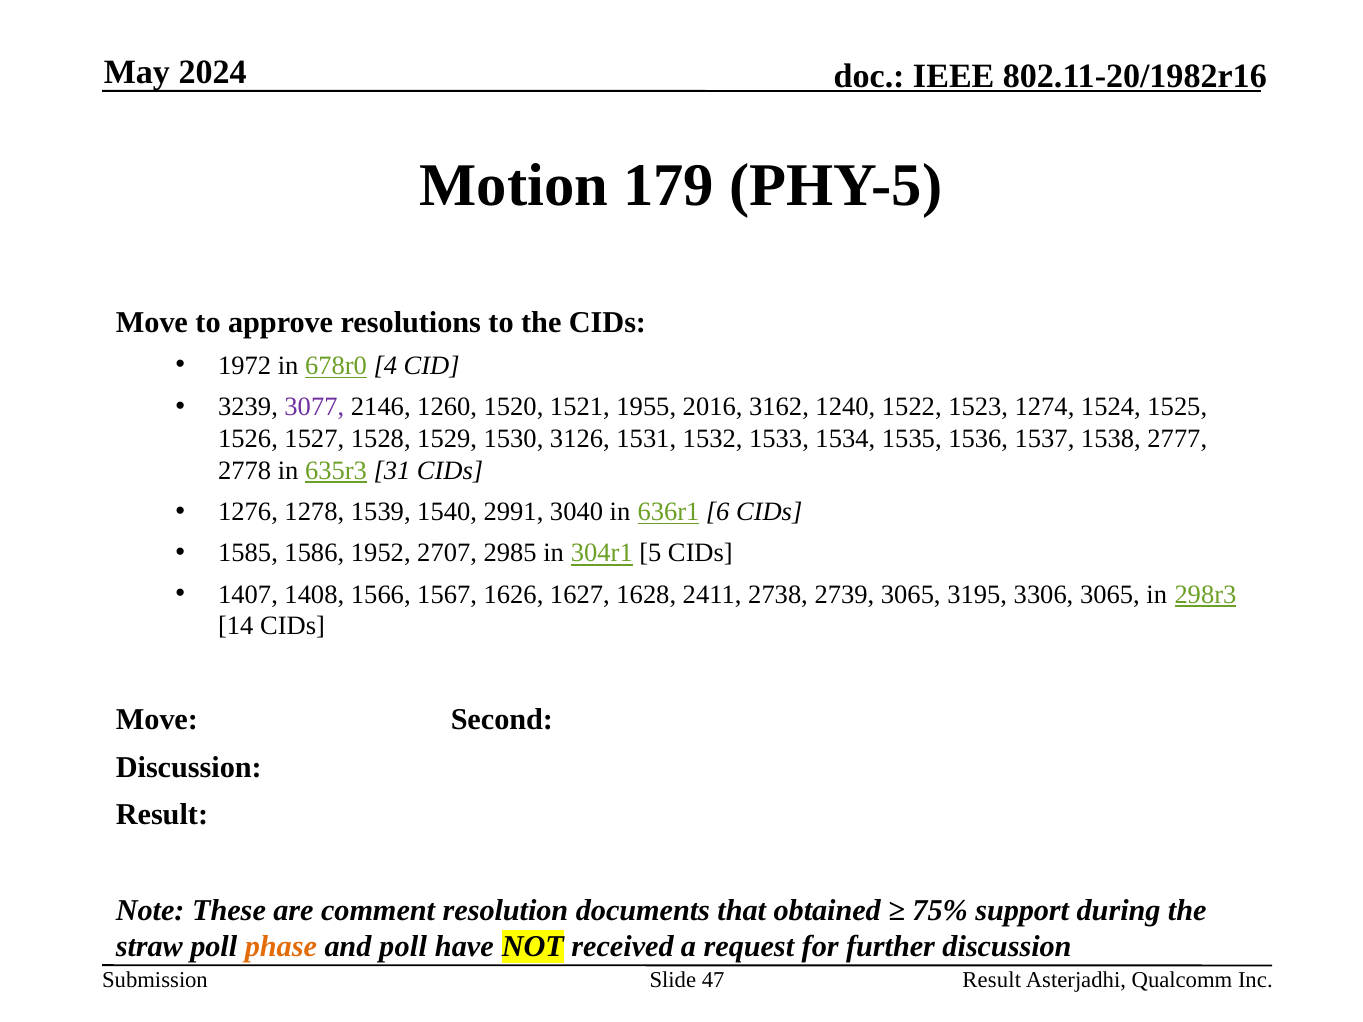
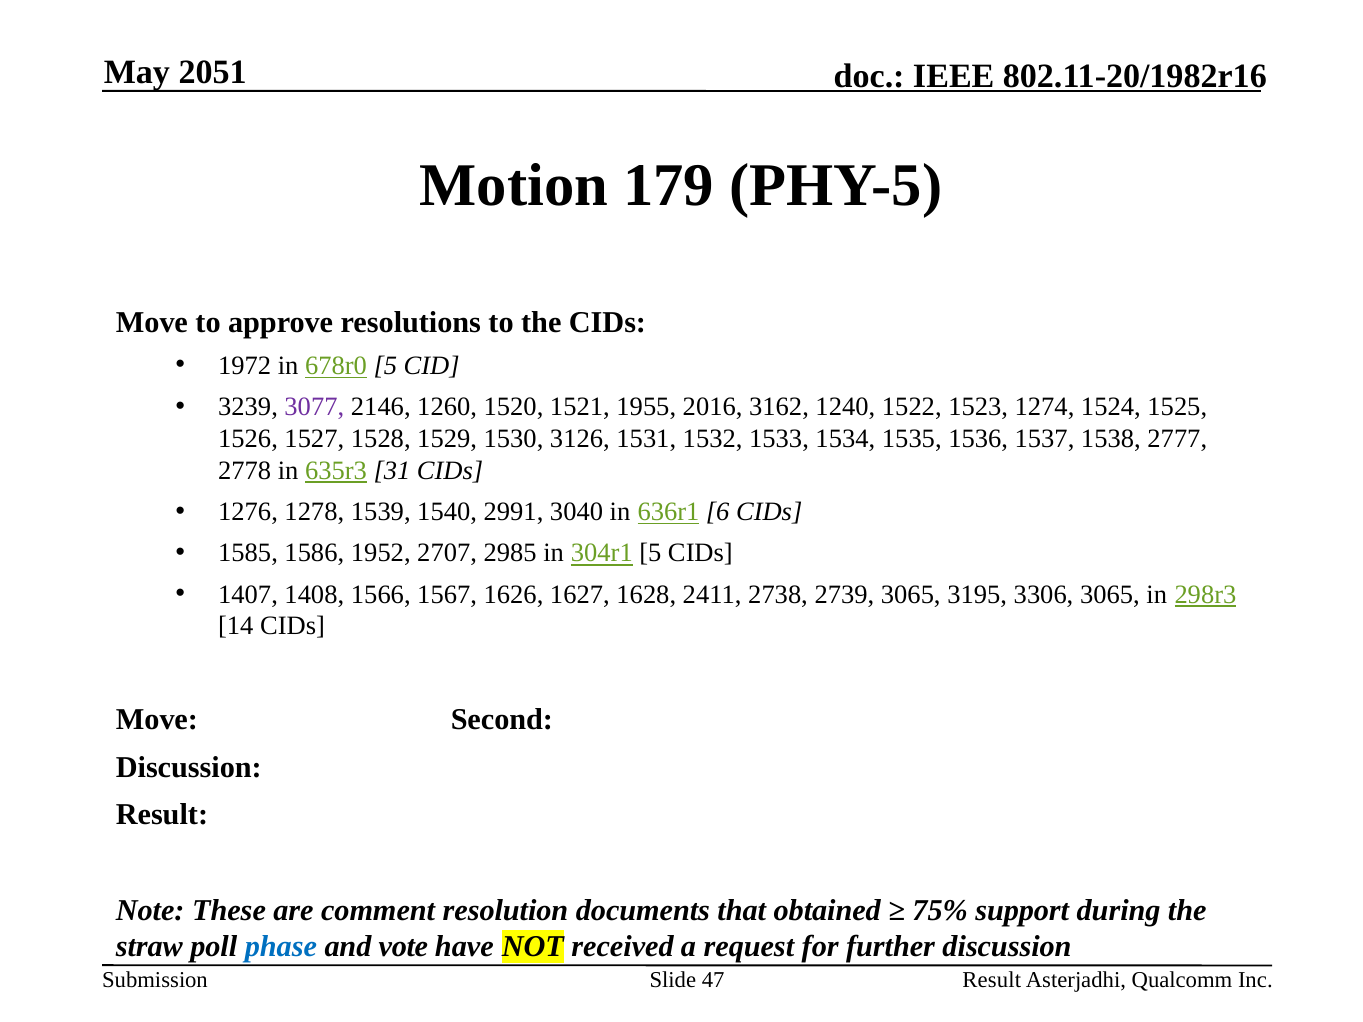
2024: 2024 -> 2051
678r0 4: 4 -> 5
phase colour: orange -> blue
and poll: poll -> vote
